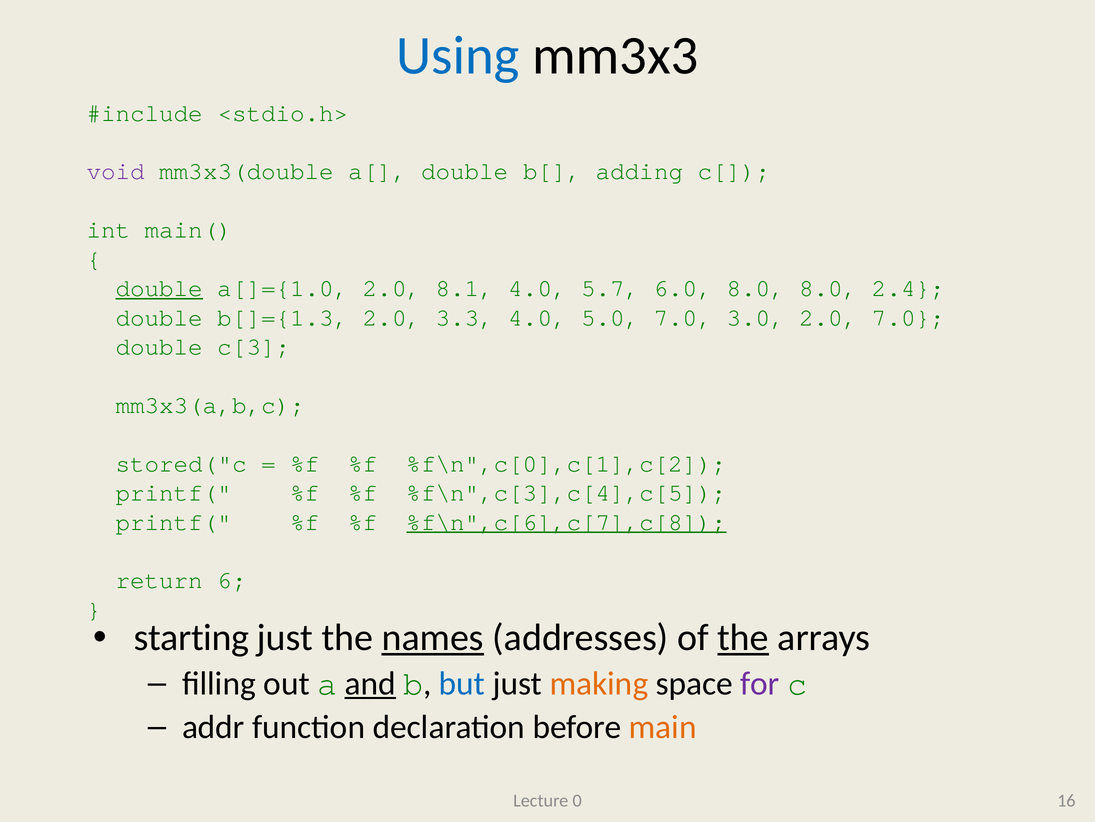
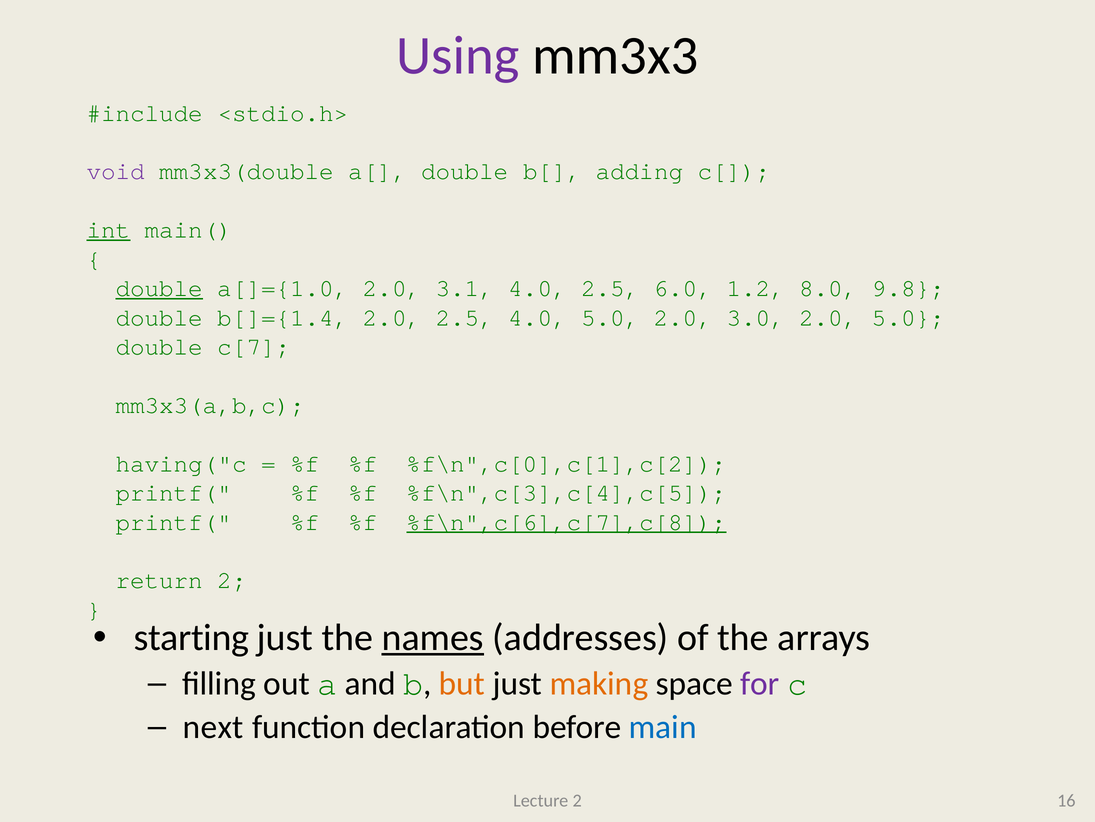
Using colour: blue -> purple
int underline: none -> present
8.1: 8.1 -> 3.1
4.0 5.7: 5.7 -> 2.5
6.0 8.0: 8.0 -> 1.2
2.4: 2.4 -> 9.8
b[]={1.3: b[]={1.3 -> b[]={1.4
2.0 3.3: 3.3 -> 2.5
5.0 7.0: 7.0 -> 2.0
2.0 7.0: 7.0 -> 5.0
c[3: c[3 -> c[7
stored("c: stored("c -> having("c
return 6: 6 -> 2
the at (743, 637) underline: present -> none
and underline: present -> none
but colour: blue -> orange
addr: addr -> next
main colour: orange -> blue
Lecture 0: 0 -> 2
